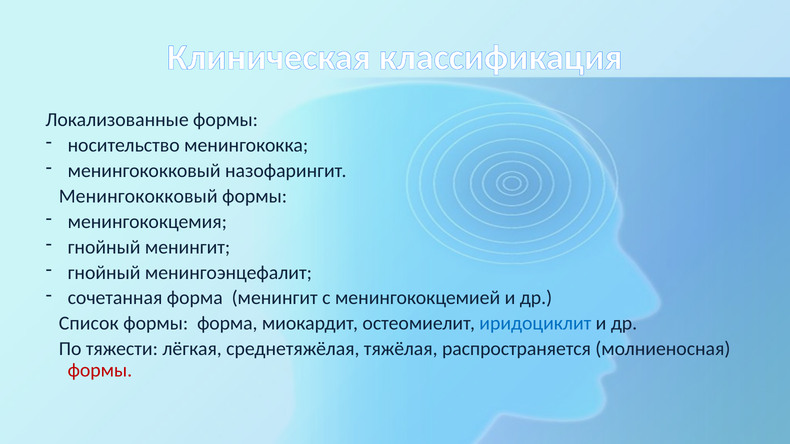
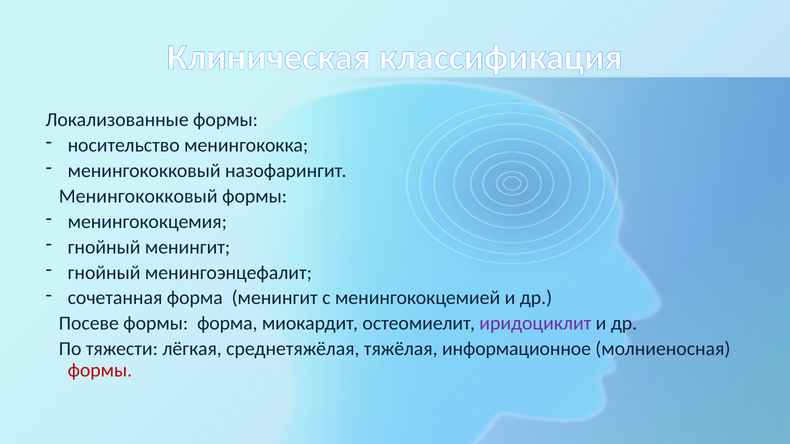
Список: Список -> Посеве
иридоциклит colour: blue -> purple
распространяется: распространяется -> информационное
